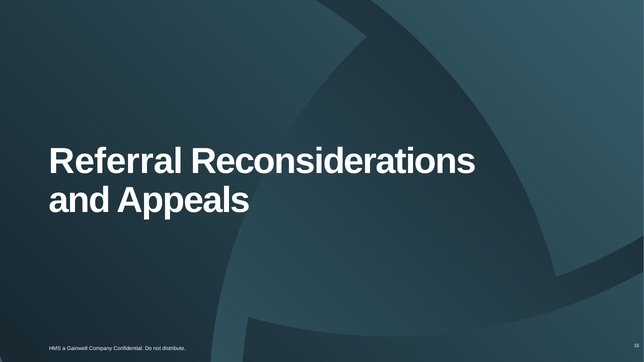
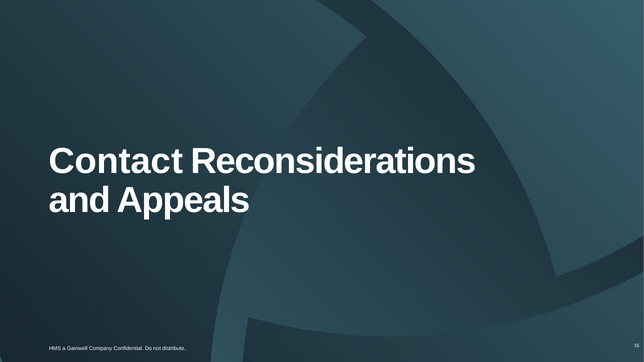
Referral: Referral -> Contact
